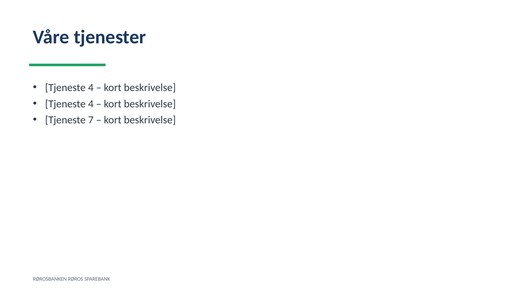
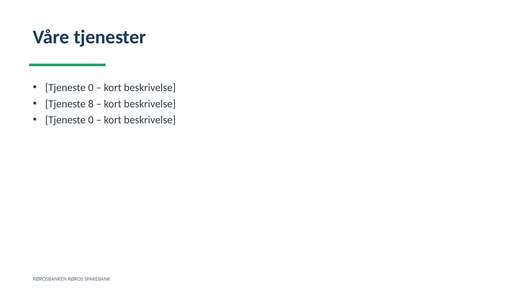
4 at (91, 88): 4 -> 0
4 at (91, 104): 4 -> 8
7 at (91, 120): 7 -> 0
